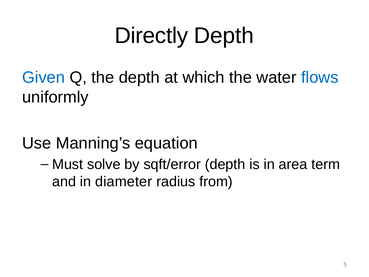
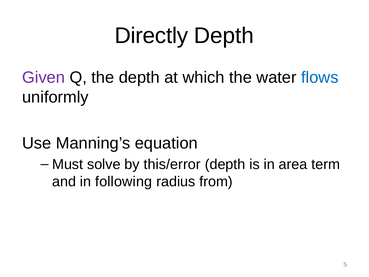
Given colour: blue -> purple
sqft/error: sqft/error -> this/error
diameter: diameter -> following
